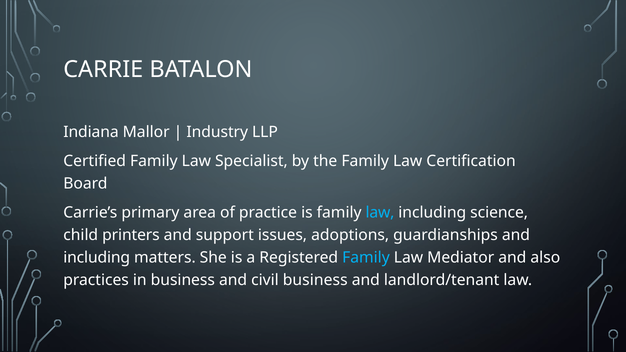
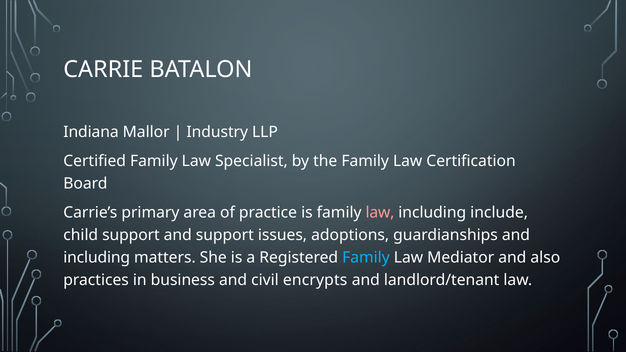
law at (380, 213) colour: light blue -> pink
science: science -> include
child printers: printers -> support
civil business: business -> encrypts
